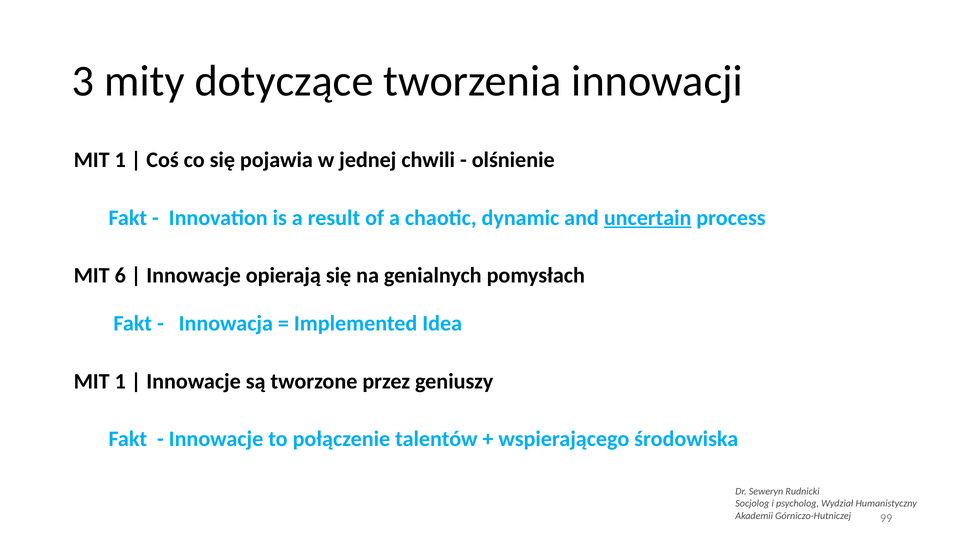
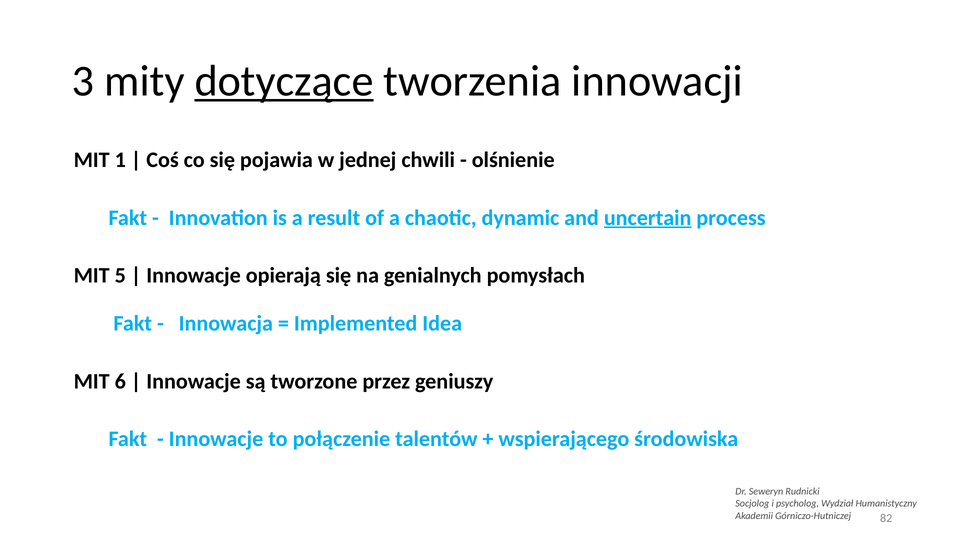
dotyczące underline: none -> present
6: 6 -> 5
1 at (120, 381): 1 -> 6
99: 99 -> 82
